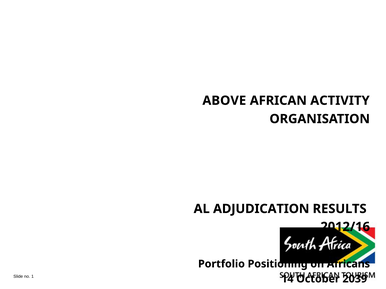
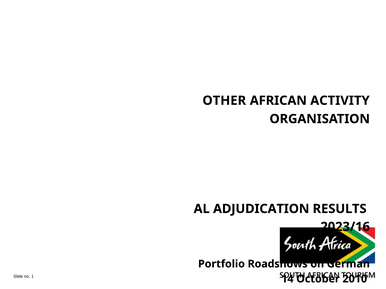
ABOVE: ABOVE -> OTHER
2012/16: 2012/16 -> 2023/16
Positioning: Positioning -> Roadshows
Africans: Africans -> German
2039: 2039 -> 2010
